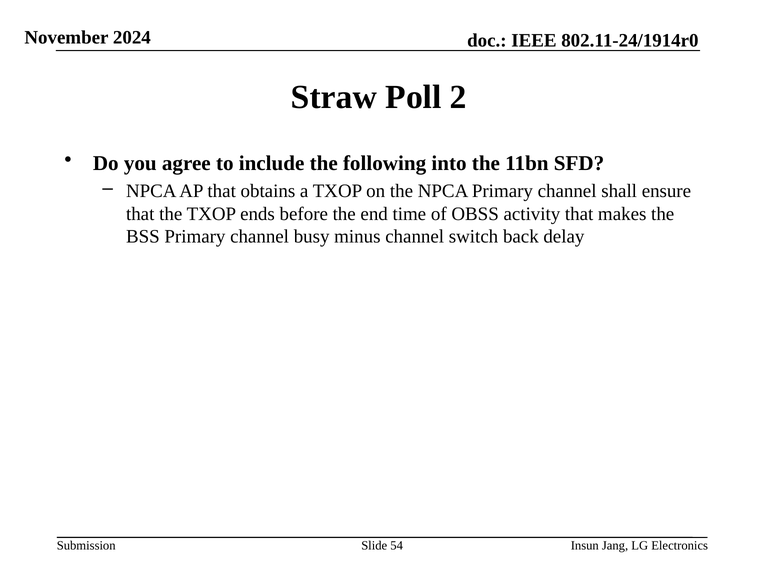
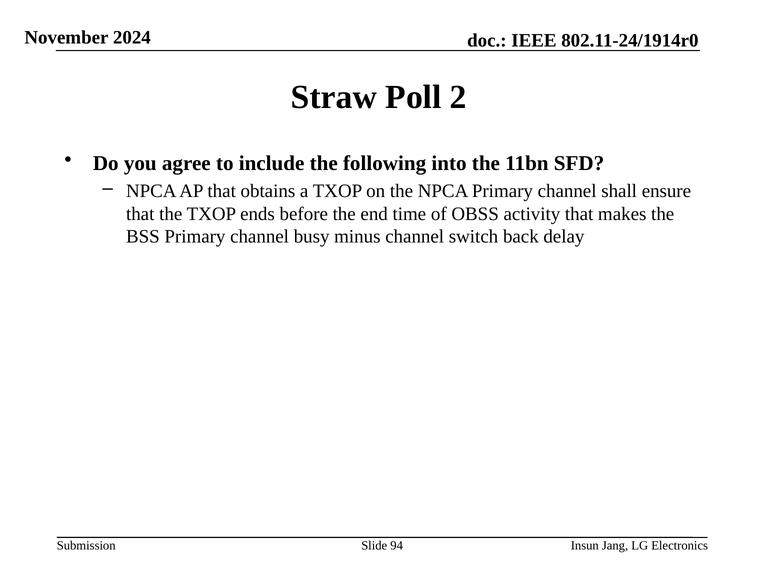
54: 54 -> 94
